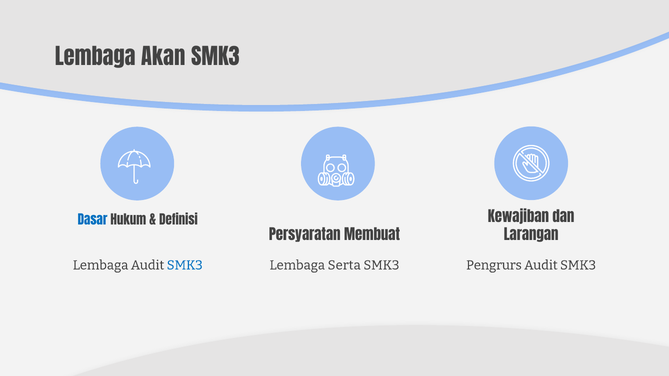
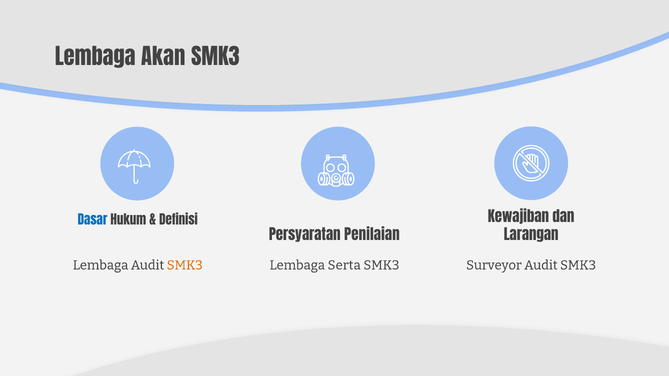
Membuat: Membuat -> Penilaian
SMK3 at (185, 265) colour: blue -> orange
Pengrurs: Pengrurs -> Surveyor
